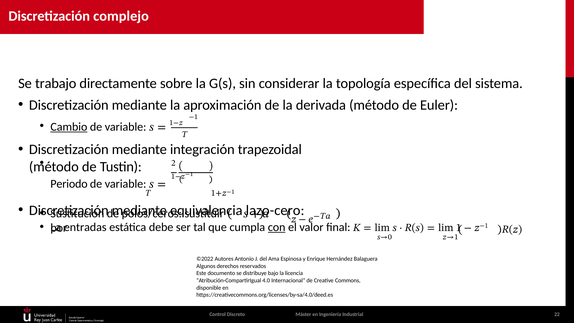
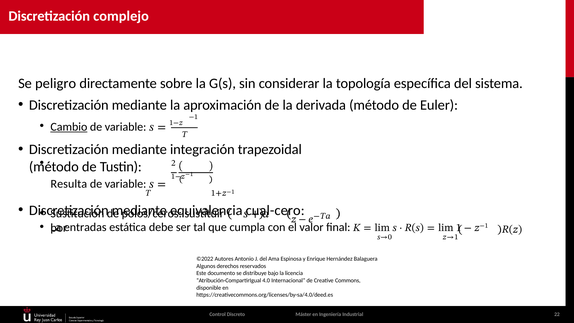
trabajo: trabajo -> peligro
Periodo: Periodo -> Resulta
lazo-cero: lazo-cero -> cual-cero
con underline: present -> none
